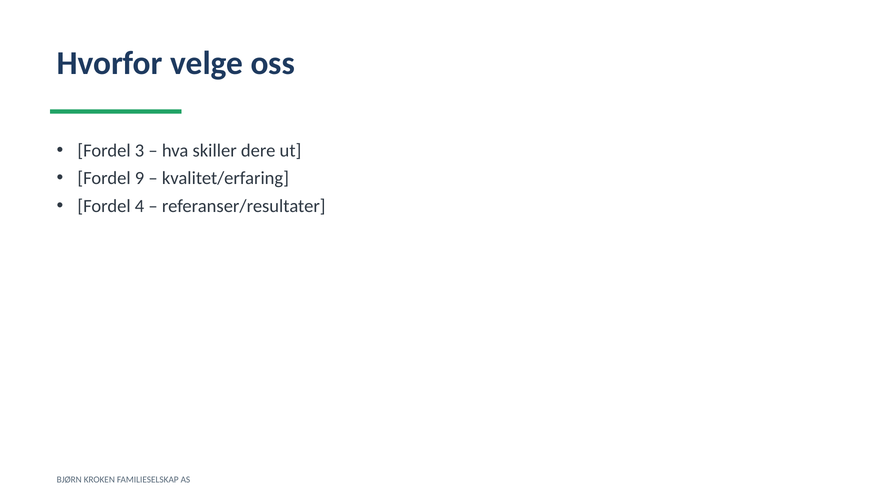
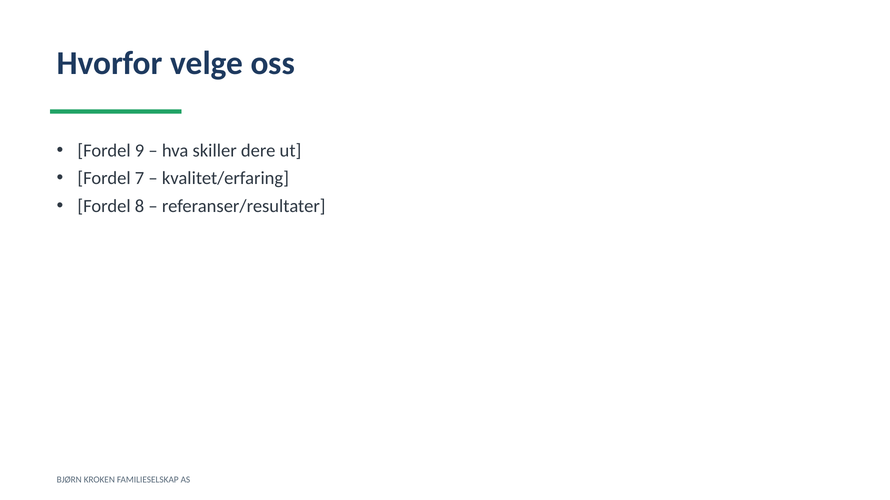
3: 3 -> 9
9: 9 -> 7
4: 4 -> 8
